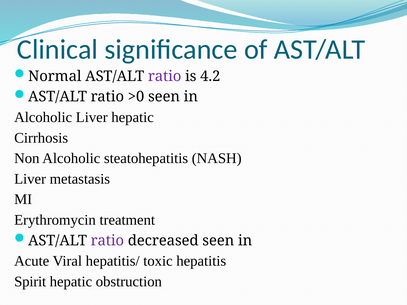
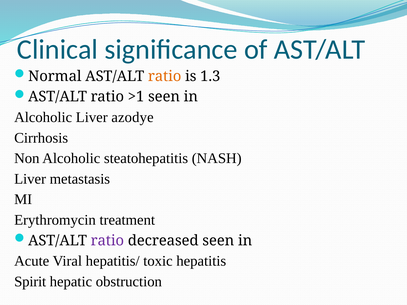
ratio at (165, 76) colour: purple -> orange
4.2: 4.2 -> 1.3
>0: >0 -> >1
Liver hepatic: hepatic -> azodye
